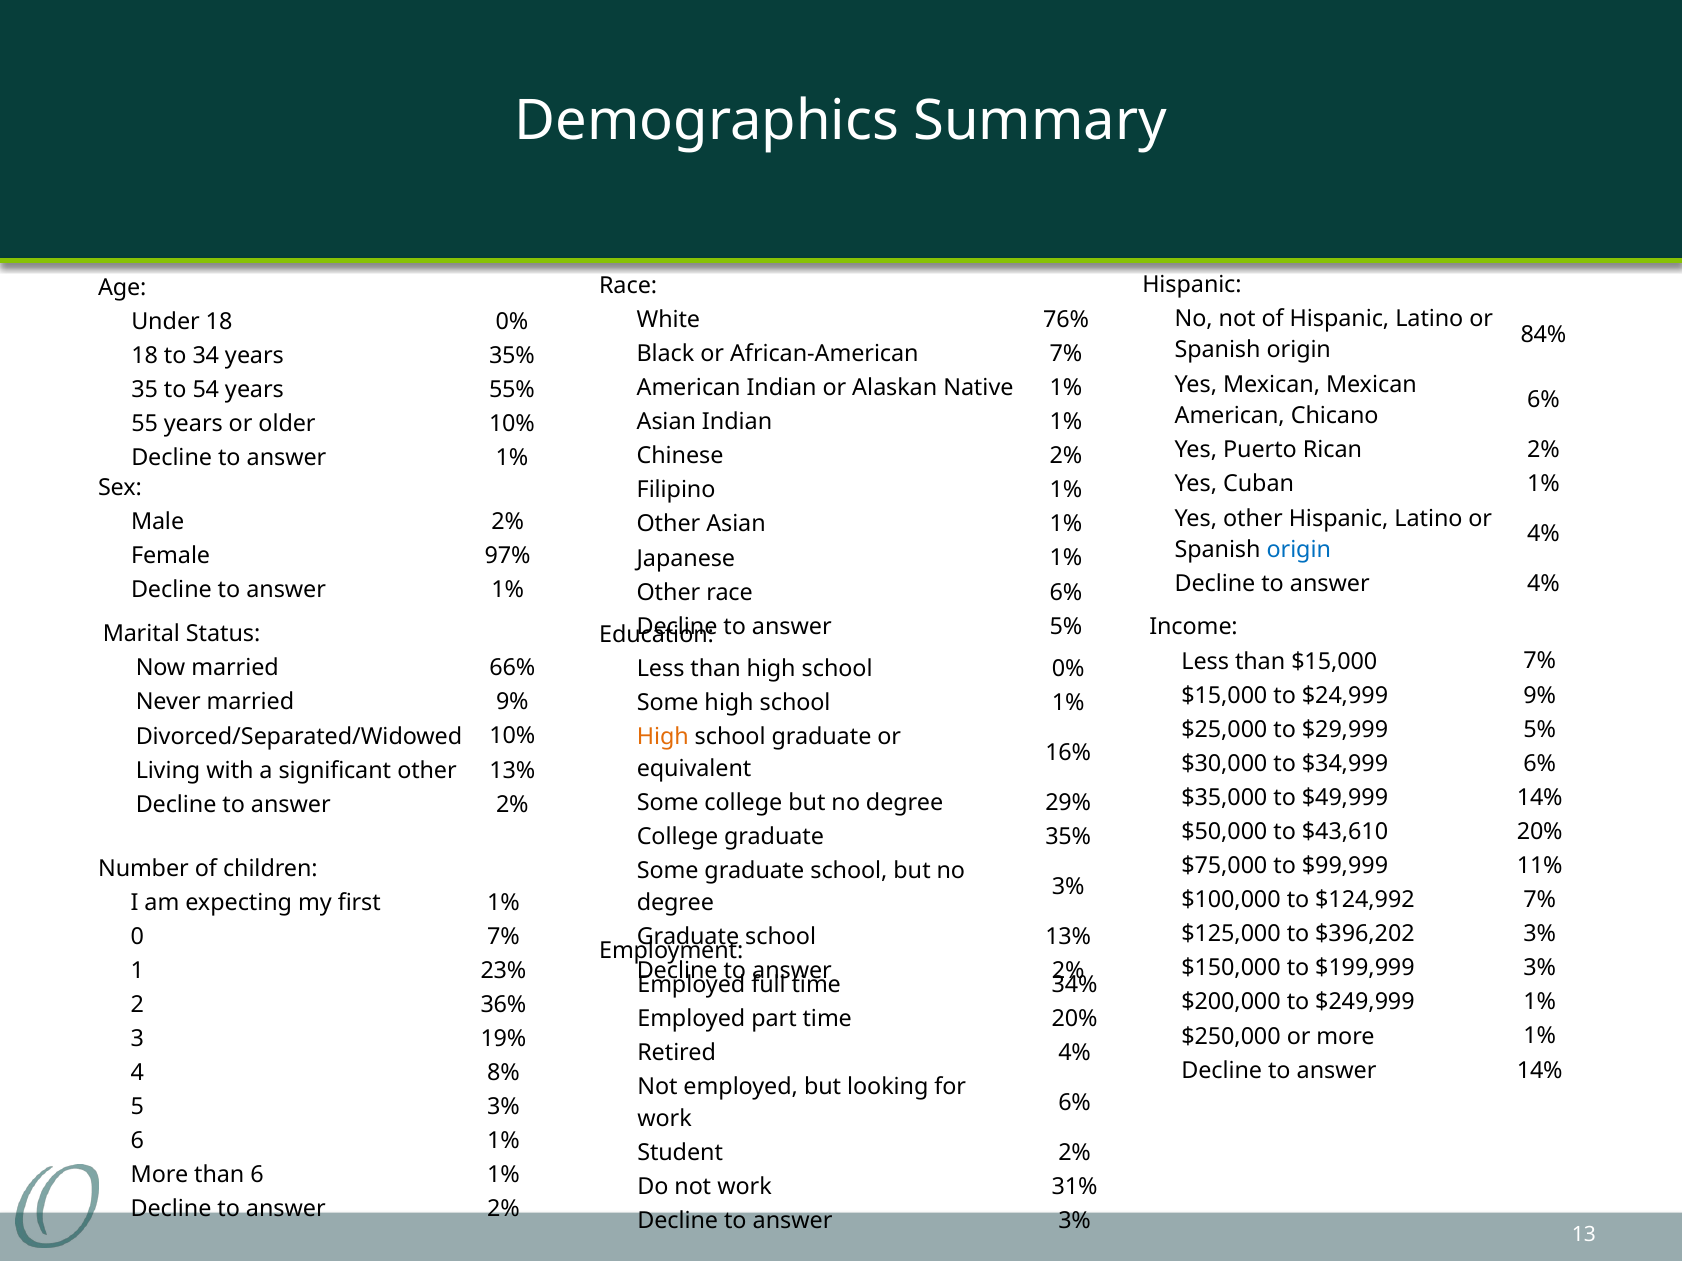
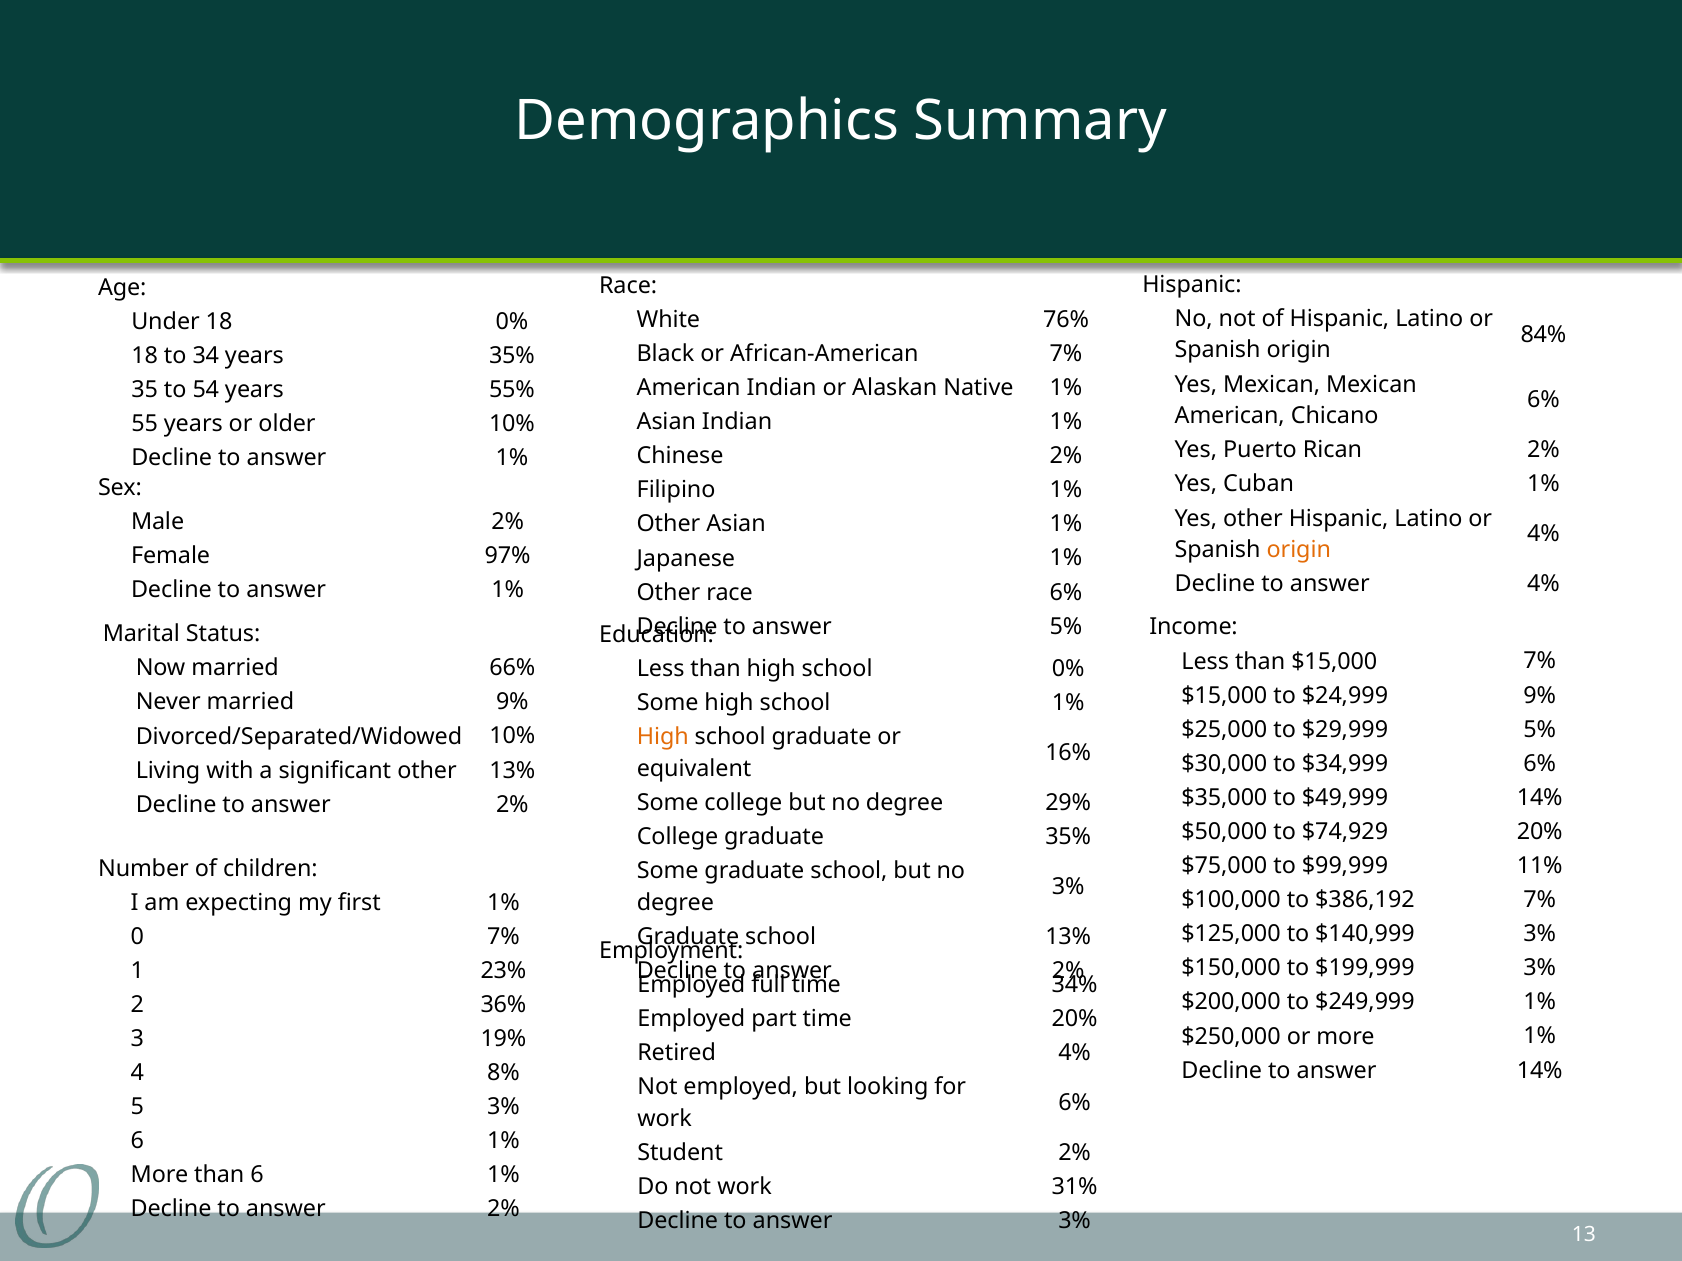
origin at (1299, 550) colour: blue -> orange
$43,610: $43,610 -> $74,929
$124,992: $124,992 -> $386,192
$396,202: $396,202 -> $140,999
